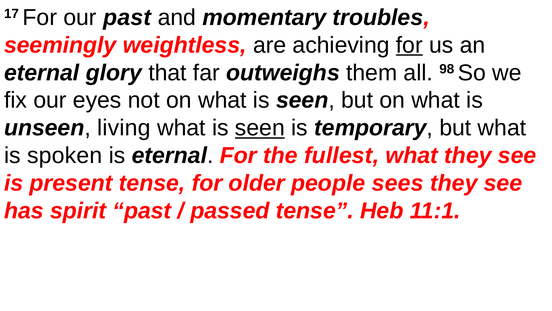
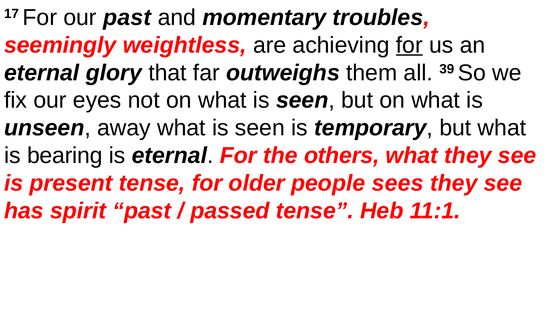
98: 98 -> 39
living: living -> away
seen at (260, 128) underline: present -> none
spoken: spoken -> bearing
fullest: fullest -> others
